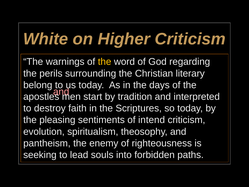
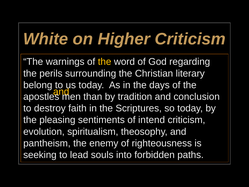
and at (61, 92) colour: pink -> yellow
start: start -> than
interpreted: interpreted -> conclusion
